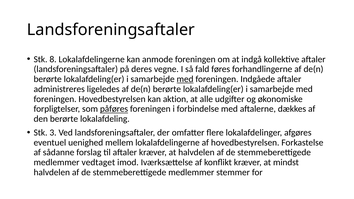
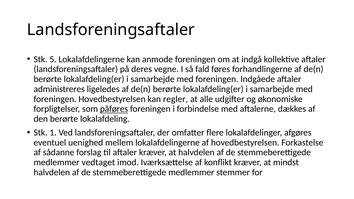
8: 8 -> 5
med at (185, 79) underline: present -> none
aktion: aktion -> regler
3: 3 -> 1
